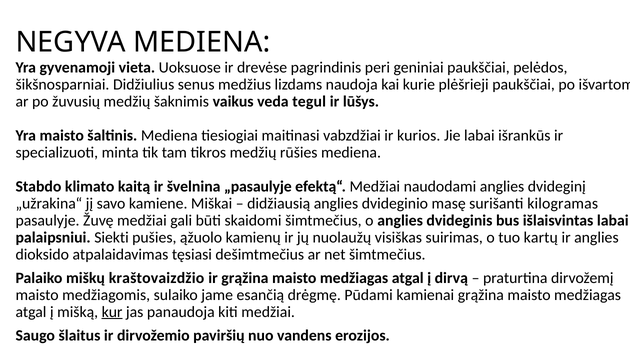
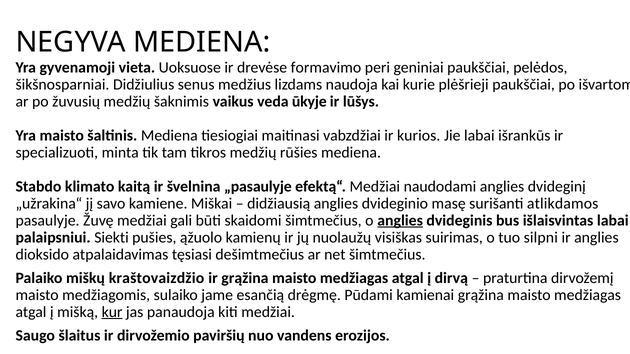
pagrindinis: pagrindinis -> formavimo
tegul: tegul -> ūkyje
kilogramas: kilogramas -> atlikdamos
anglies at (400, 221) underline: none -> present
kartų: kartų -> silpni
